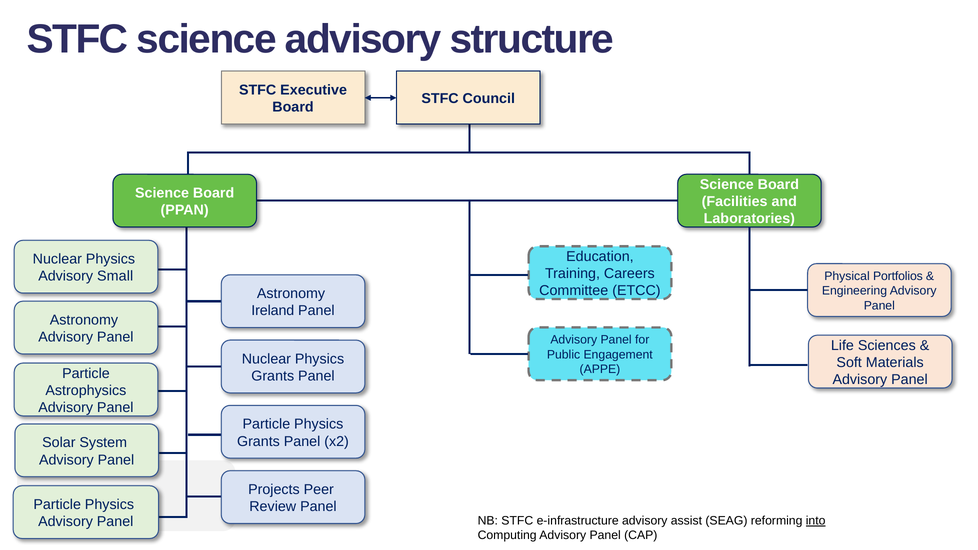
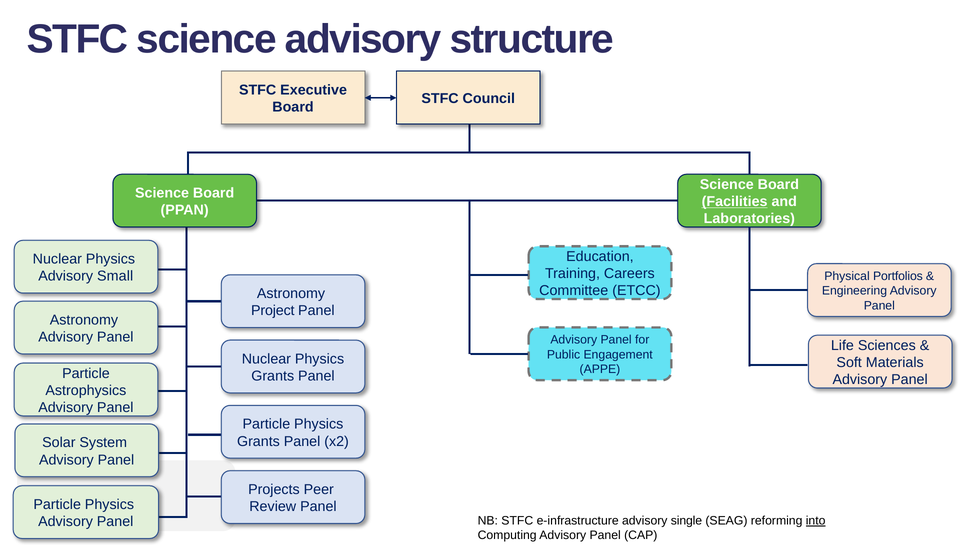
Facilities underline: none -> present
Ireland: Ireland -> Project
assist: assist -> single
